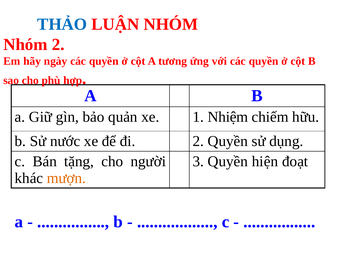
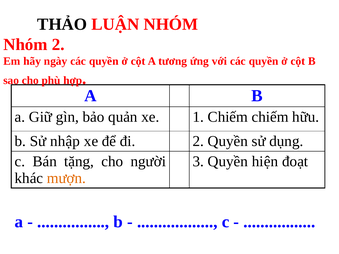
THẢO colour: blue -> black
1 Nhiệm: Nhiệm -> Chiếm
nước: nước -> nhập
